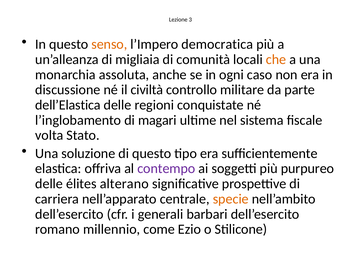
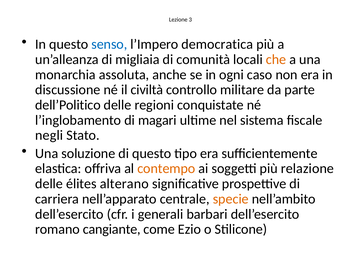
senso colour: orange -> blue
dell’Elastica: dell’Elastica -> dell’Politico
volta: volta -> negli
contempo colour: purple -> orange
purpureo: purpureo -> relazione
millennio: millennio -> cangiante
